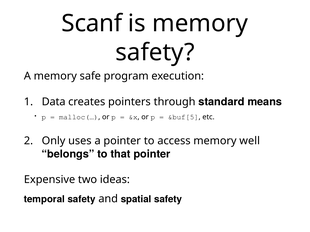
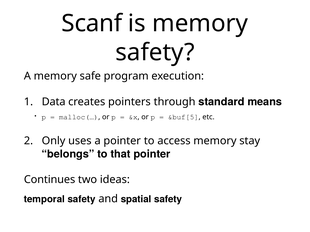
well: well -> stay
Expensive: Expensive -> Continues
